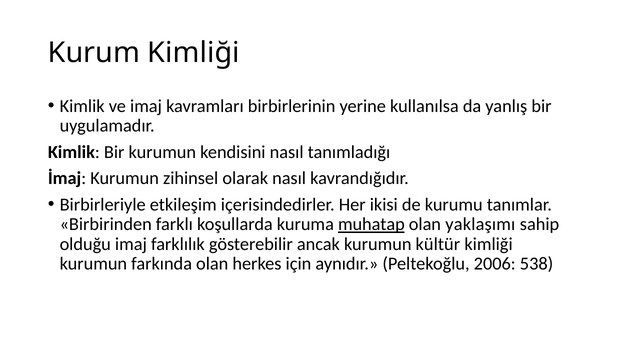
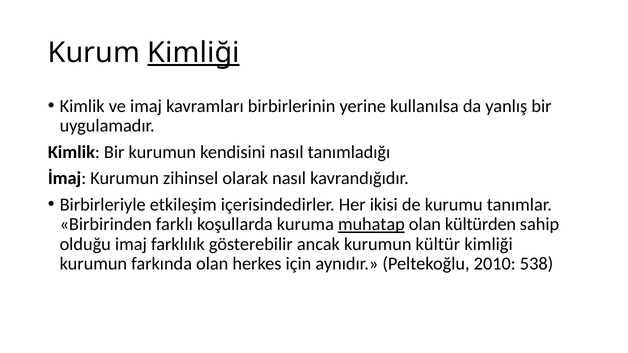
Kimliği at (194, 53) underline: none -> present
yaklaşımı: yaklaşımı -> kültürden
2006: 2006 -> 2010
